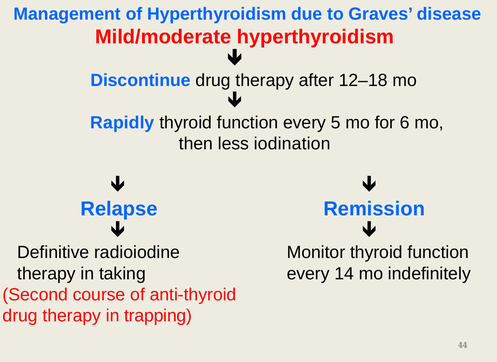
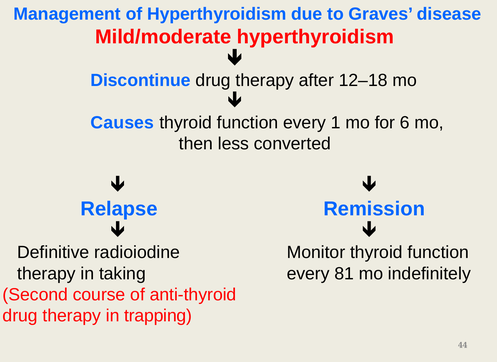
Rapidly: Rapidly -> Causes
5: 5 -> 1
iodination: iodination -> converted
14: 14 -> 81
